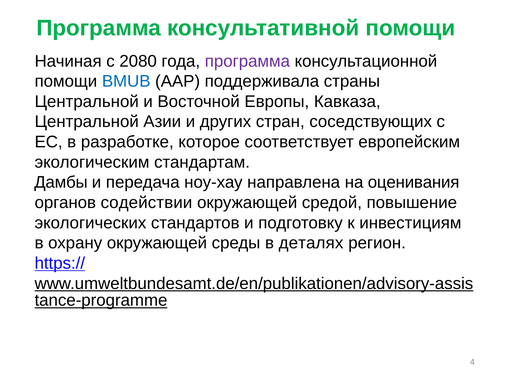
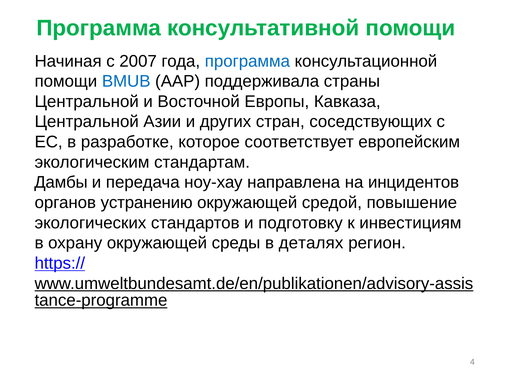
2080: 2080 -> 2007
программа at (247, 61) colour: purple -> blue
оценивания: оценивания -> инцидентов
содействии: содействии -> устранению
